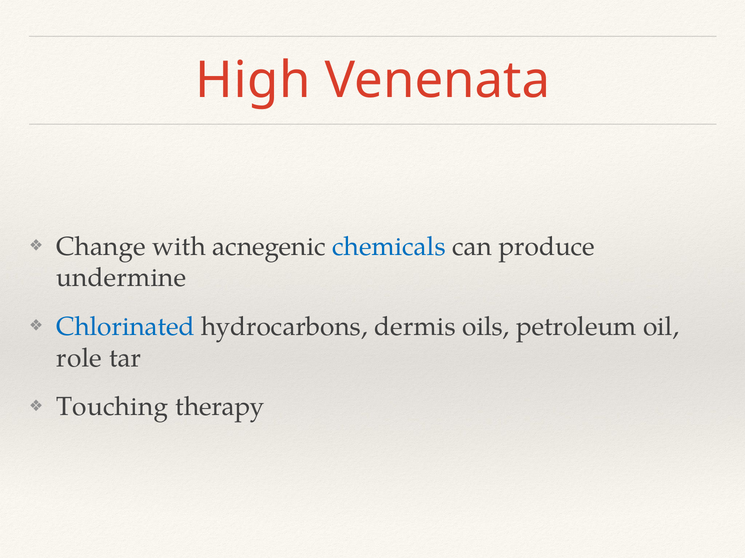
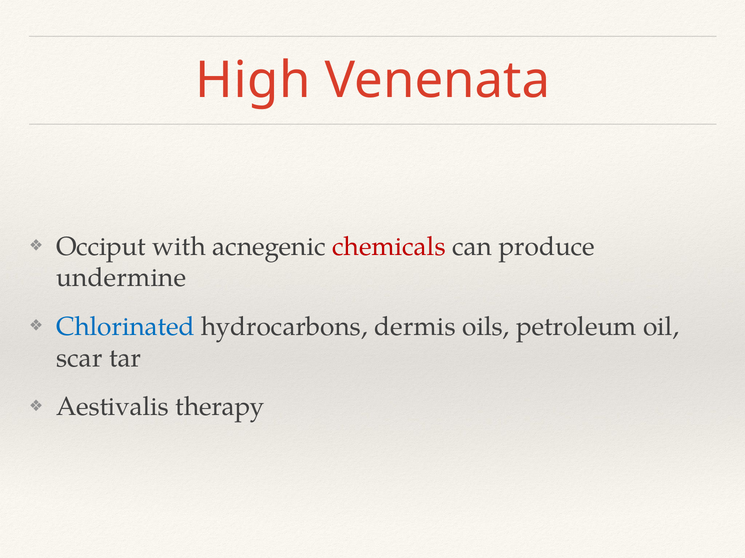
Change: Change -> Occiput
chemicals colour: blue -> red
role: role -> scar
Touching: Touching -> Aestivalis
